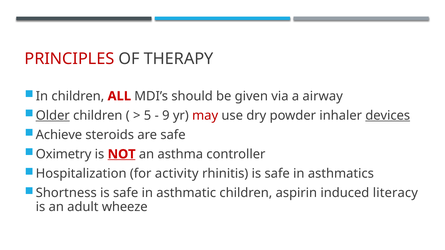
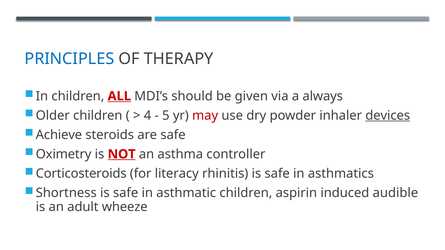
PRINCIPLES colour: red -> blue
ALL underline: none -> present
airway: airway -> always
Older underline: present -> none
5: 5 -> 4
9: 9 -> 5
Hospitalization: Hospitalization -> Corticosteroids
activity: activity -> literacy
literacy: literacy -> audible
